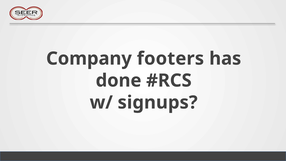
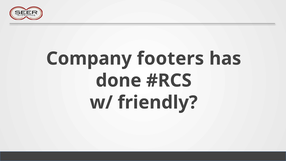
signups: signups -> friendly
